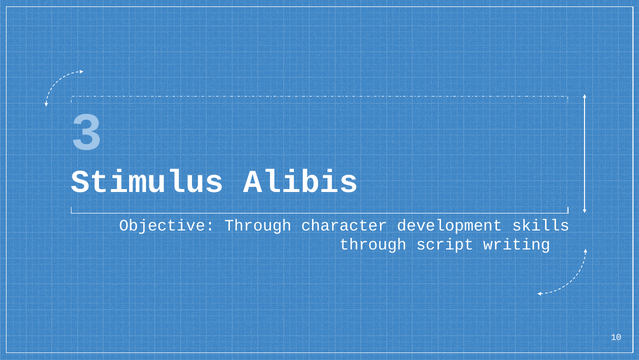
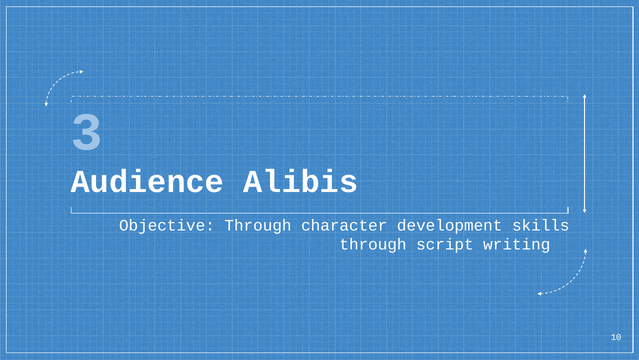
Stimulus: Stimulus -> Audience
